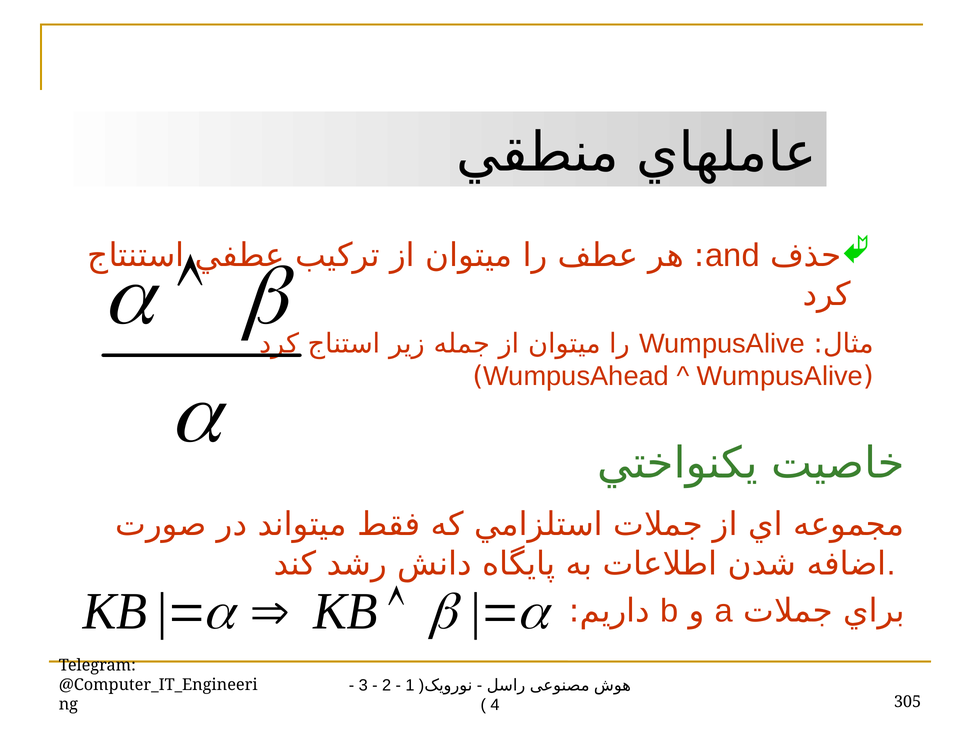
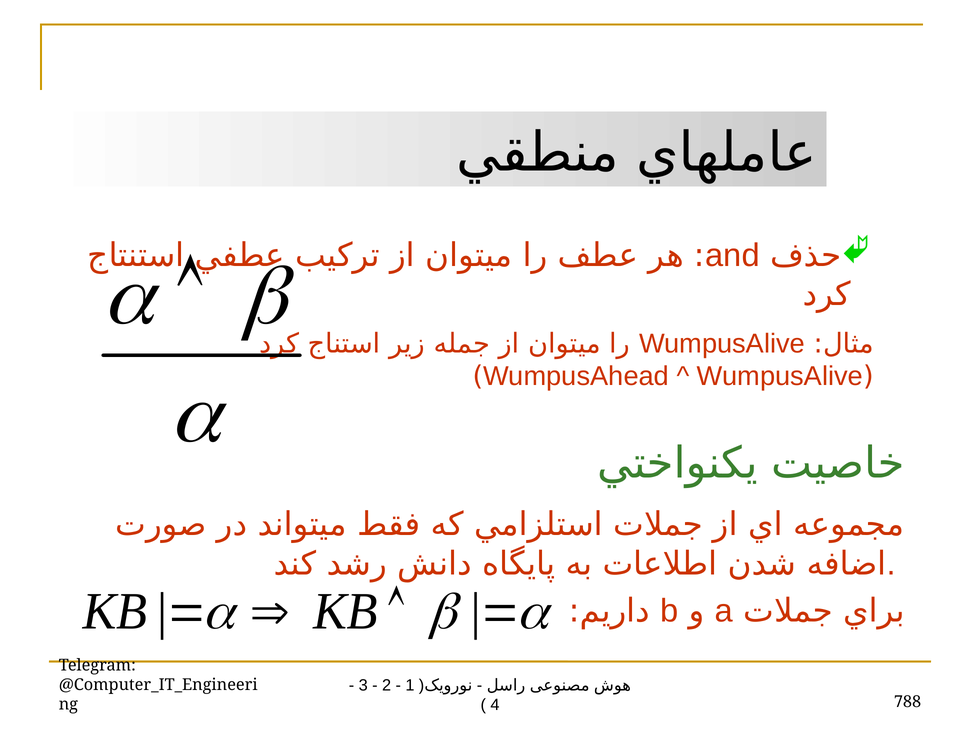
305: 305 -> 788
